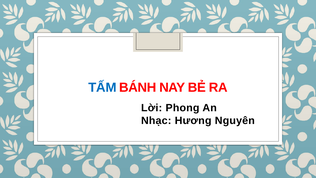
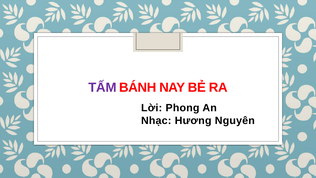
TẤM colour: blue -> purple
